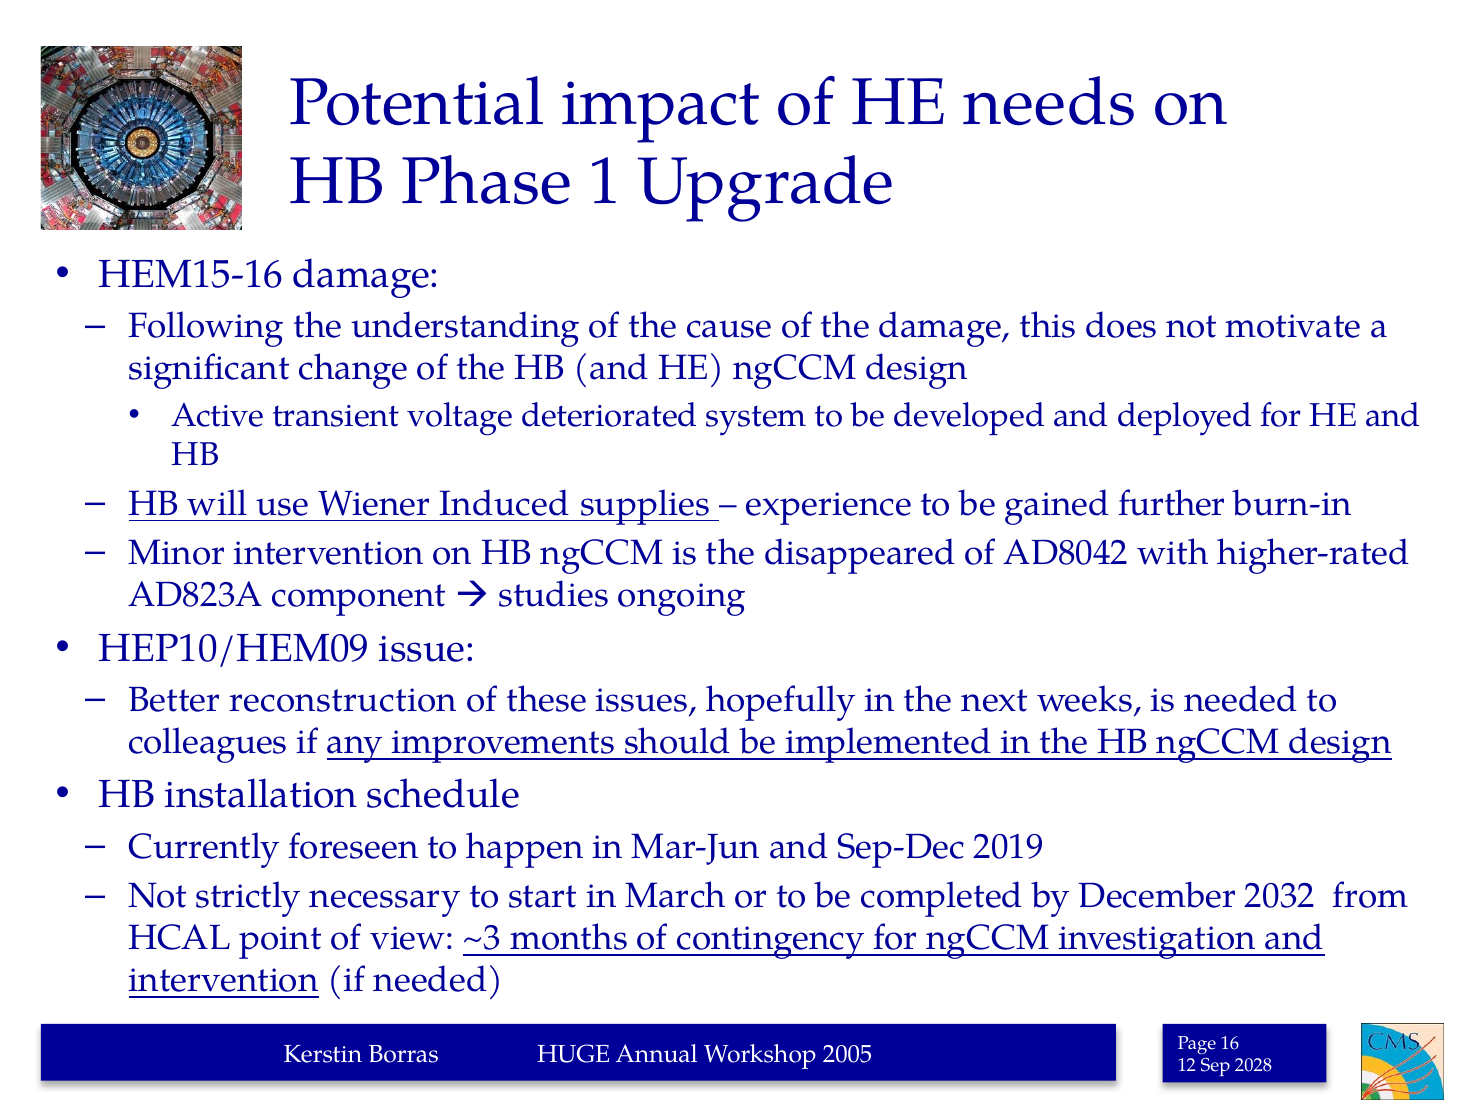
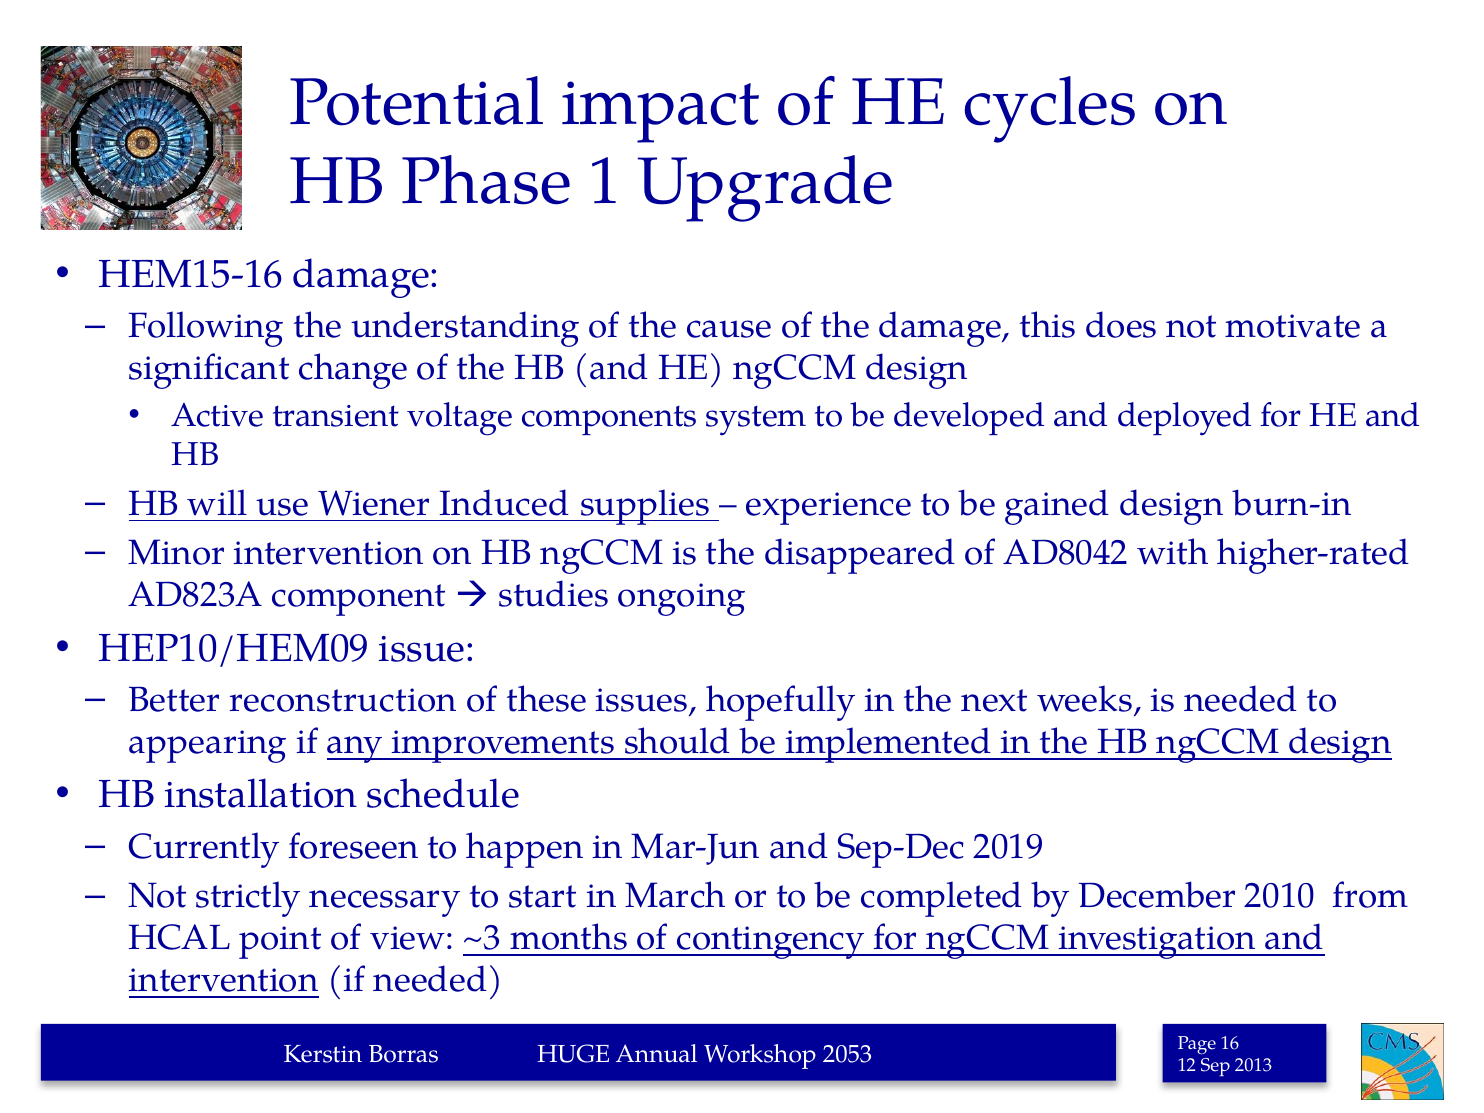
needs: needs -> cycles
deteriorated: deteriorated -> components
gained further: further -> design
colleagues: colleagues -> appearing
2032: 2032 -> 2010
2005: 2005 -> 2053
2028: 2028 -> 2013
